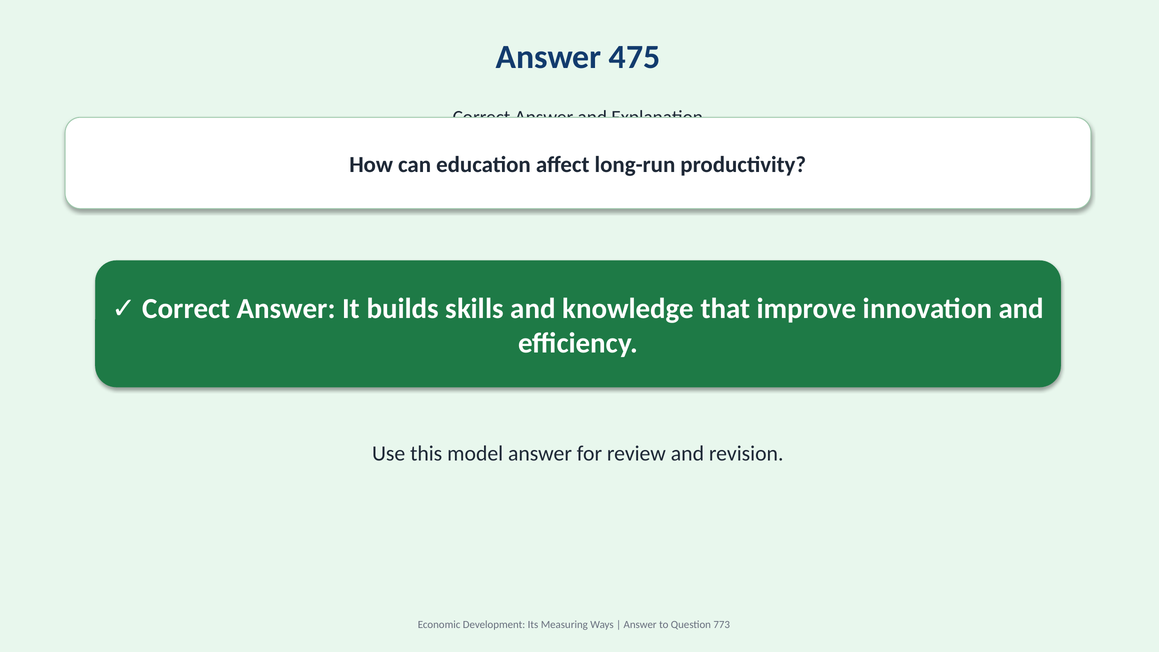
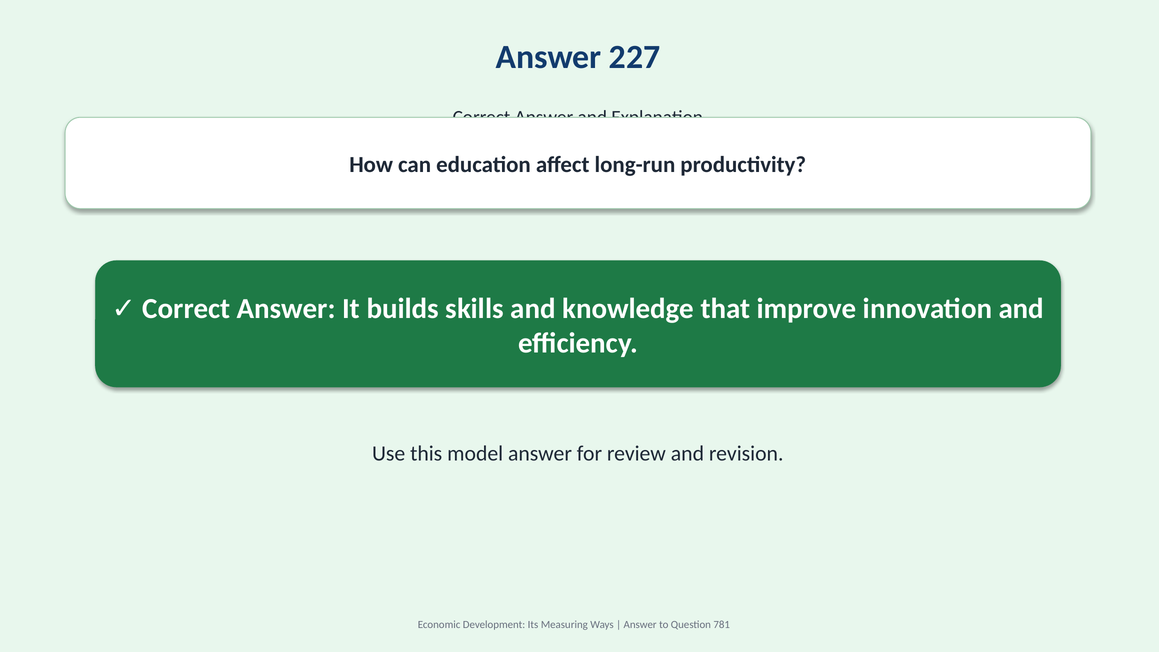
475: 475 -> 227
773: 773 -> 781
